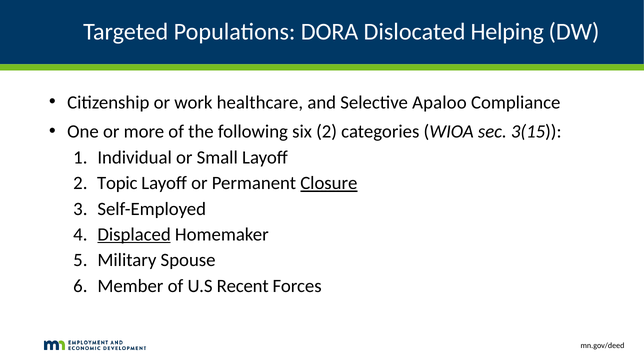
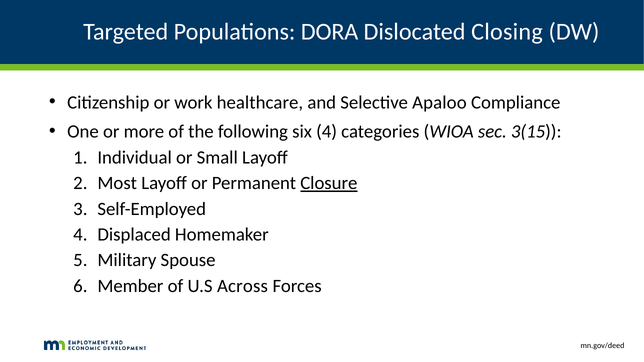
Helping: Helping -> Closing
six 2: 2 -> 4
Topic: Topic -> Most
Displaced underline: present -> none
Recent: Recent -> Across
